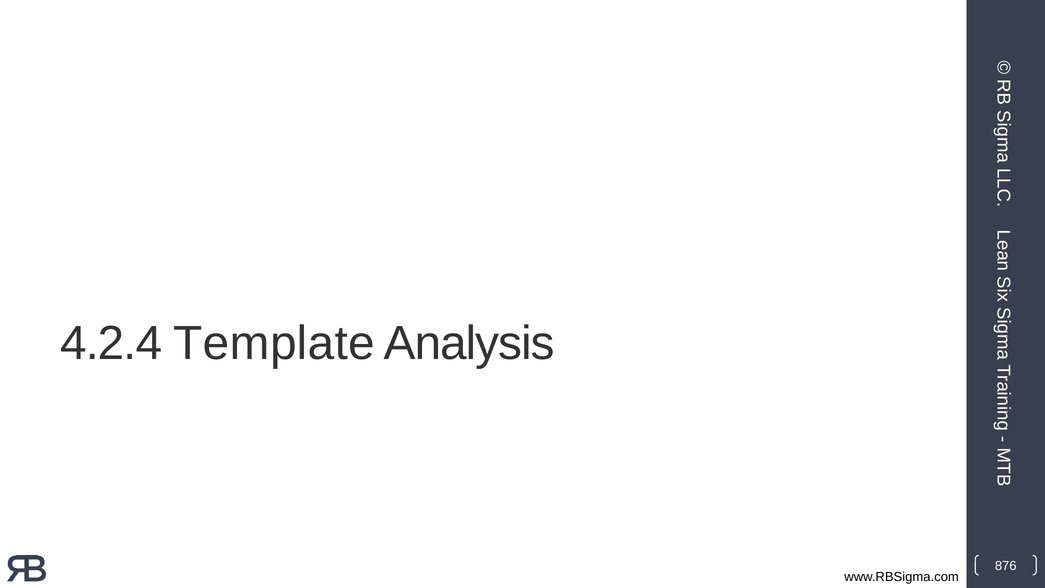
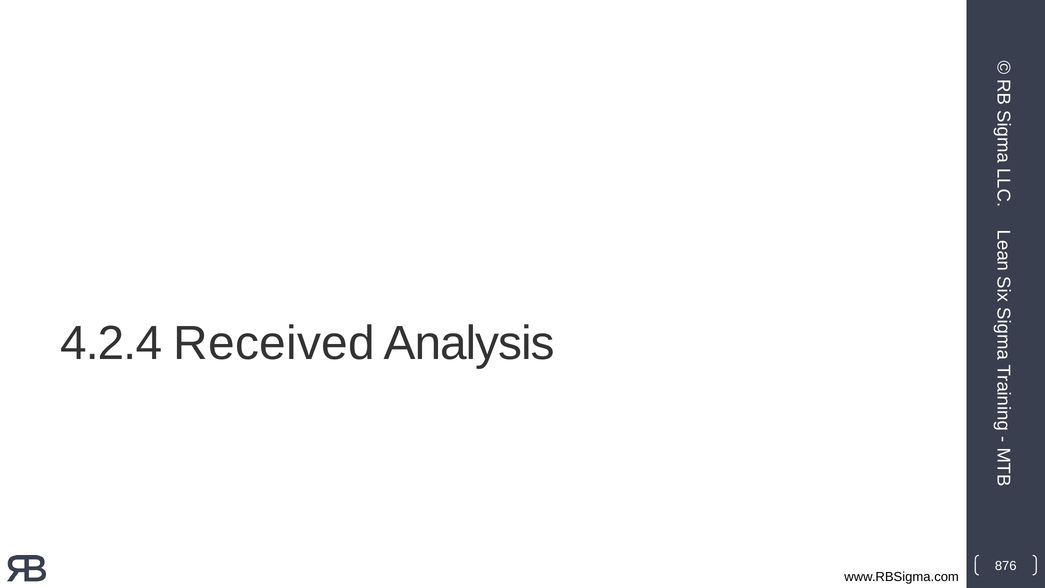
Template: Template -> Received
